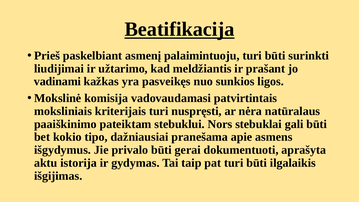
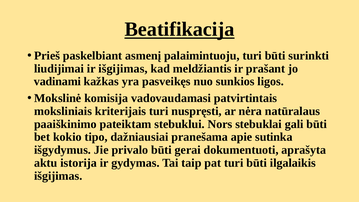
ir užtarimo: užtarimo -> išgijimas
asmens: asmens -> sutinka
